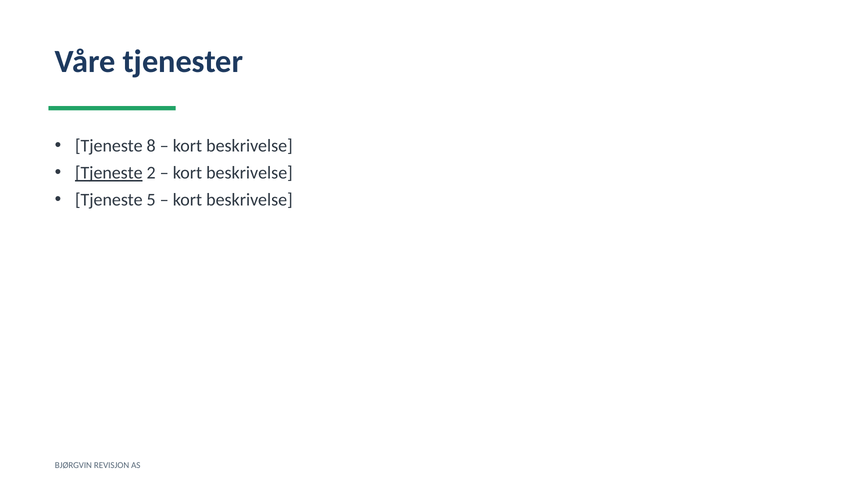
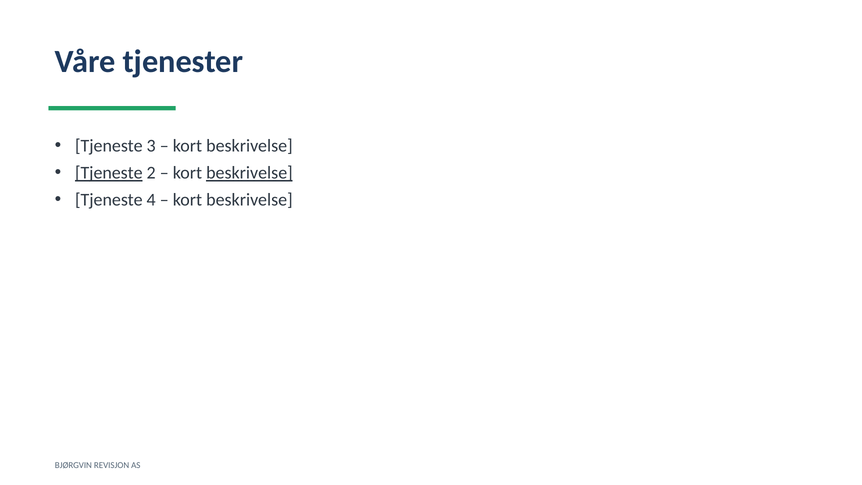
8: 8 -> 3
beskrivelse at (249, 173) underline: none -> present
5: 5 -> 4
